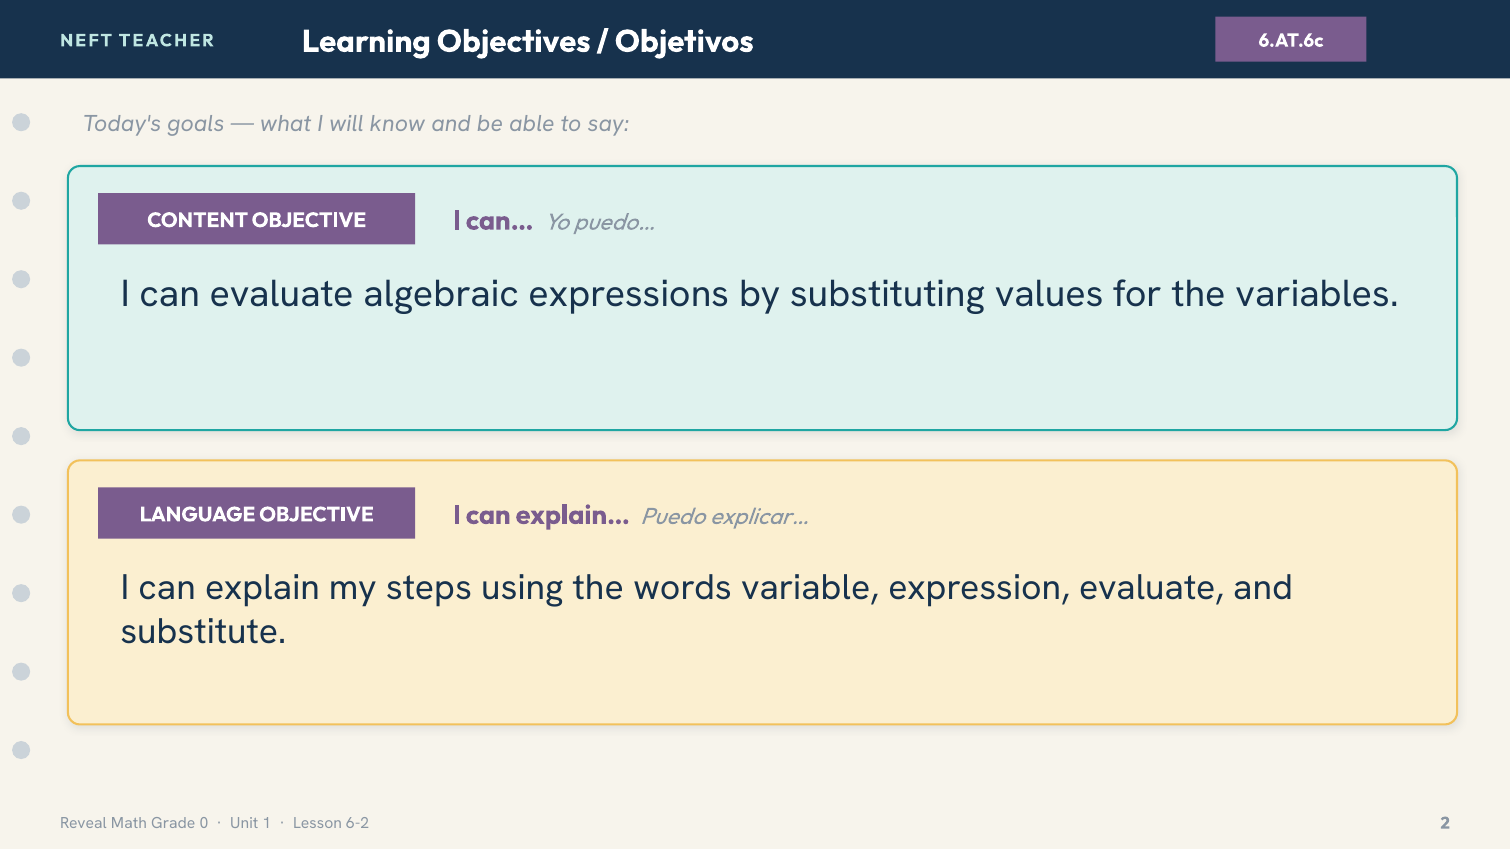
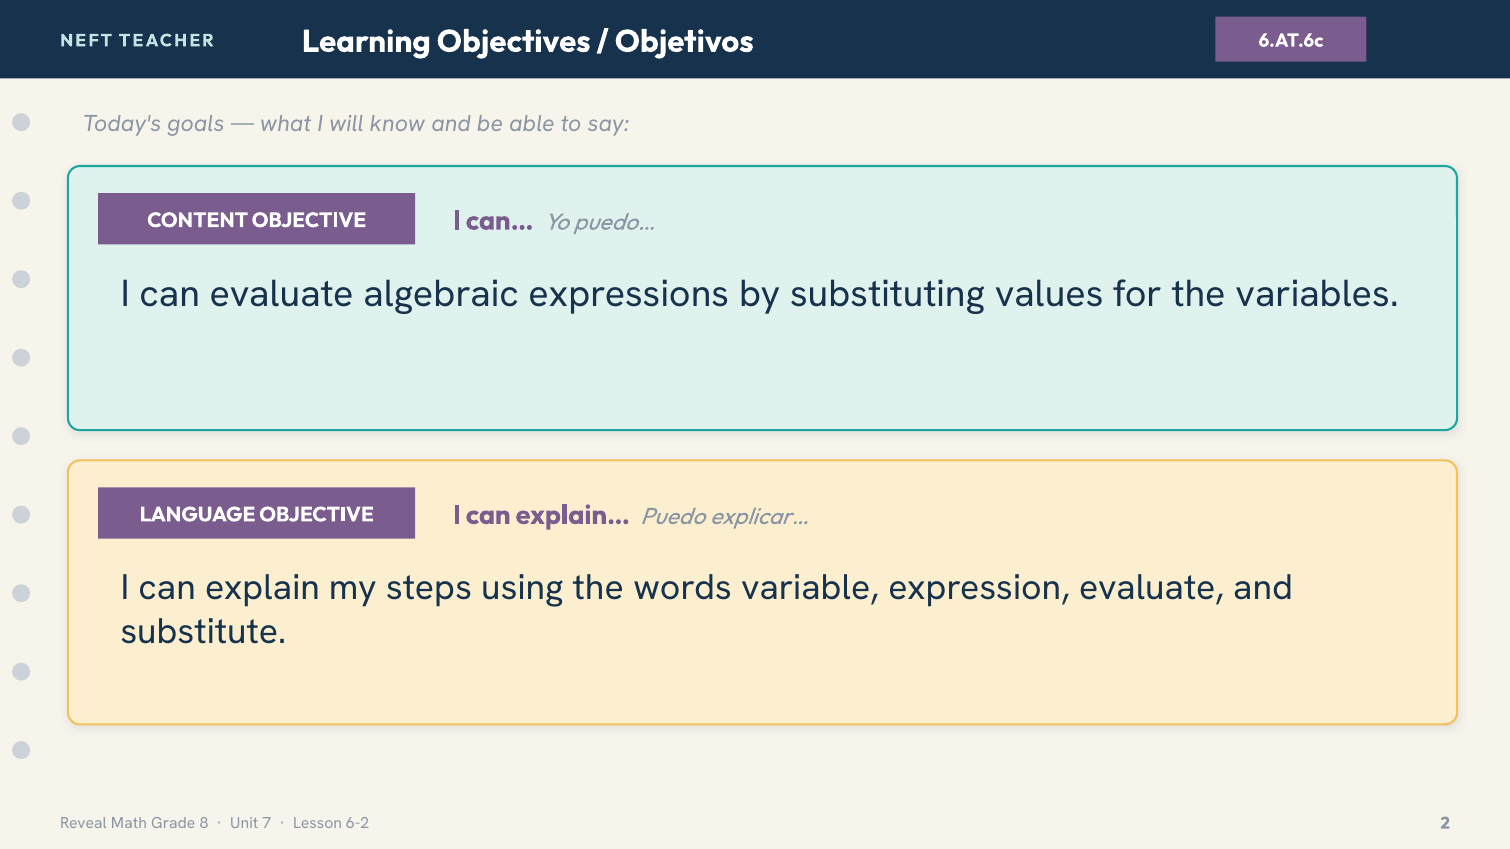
0: 0 -> 8
1: 1 -> 7
